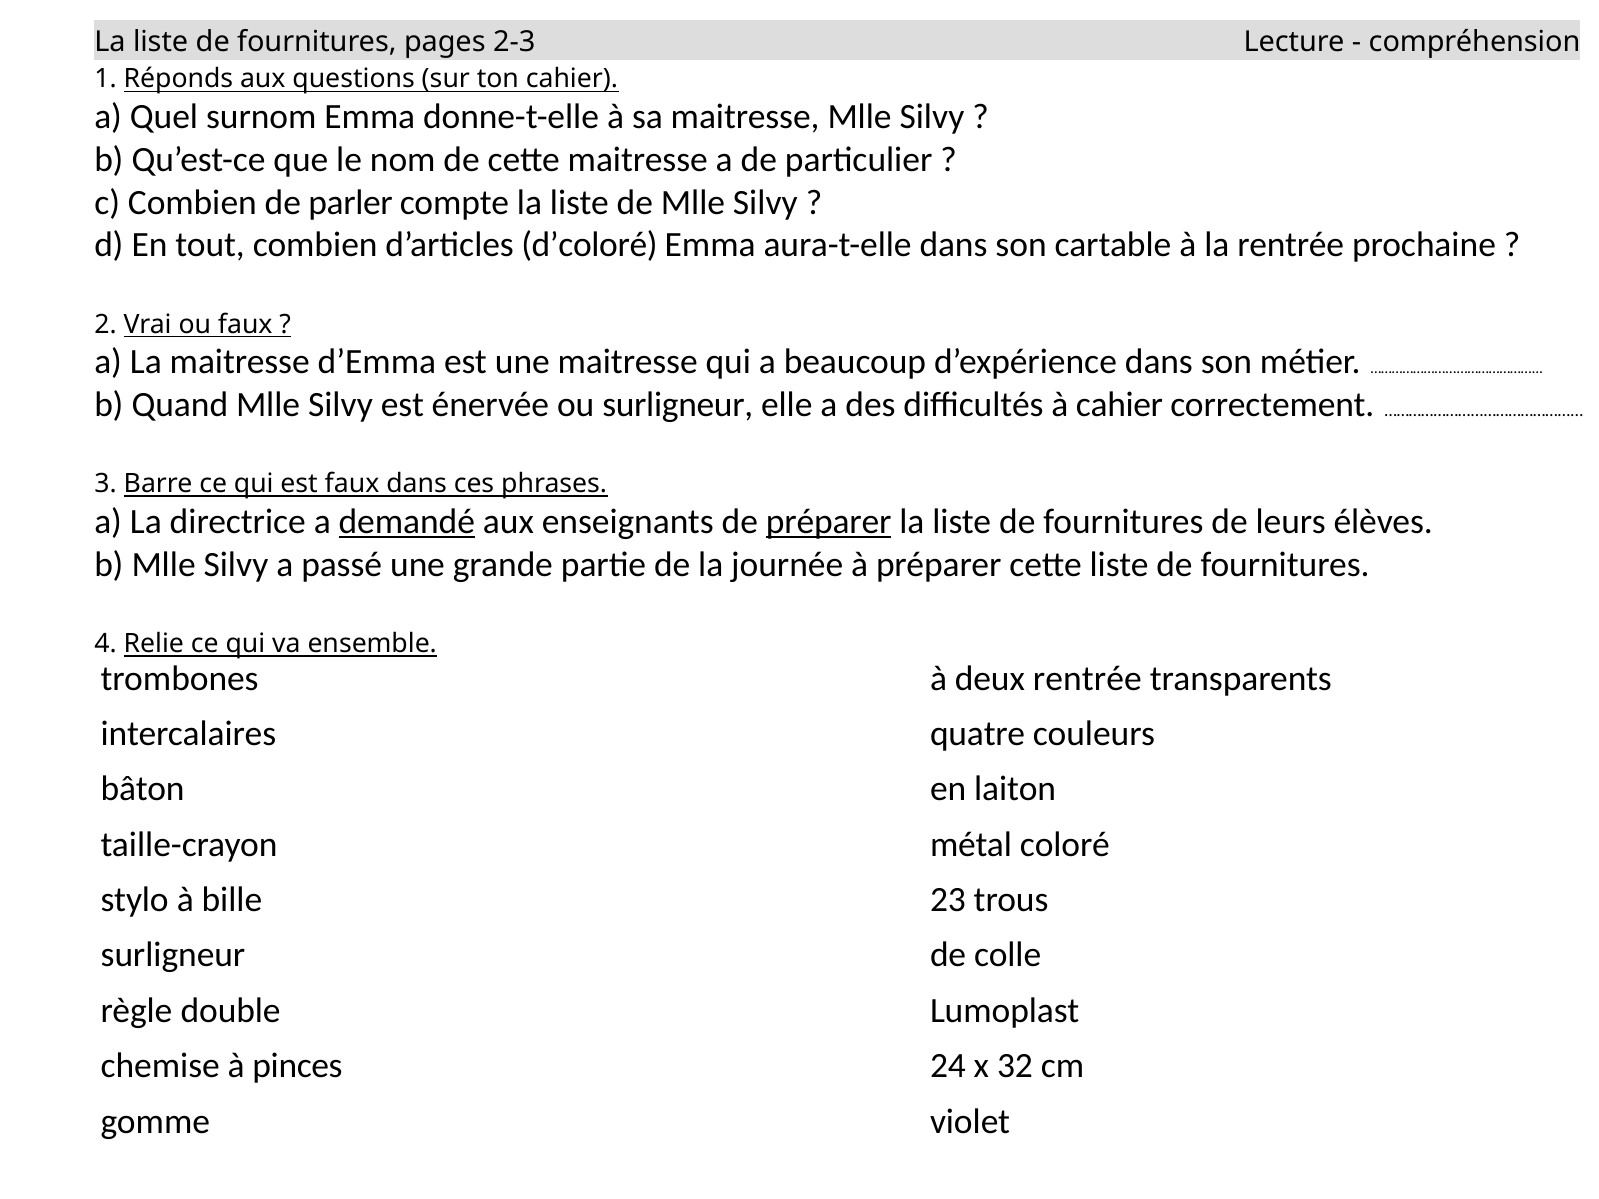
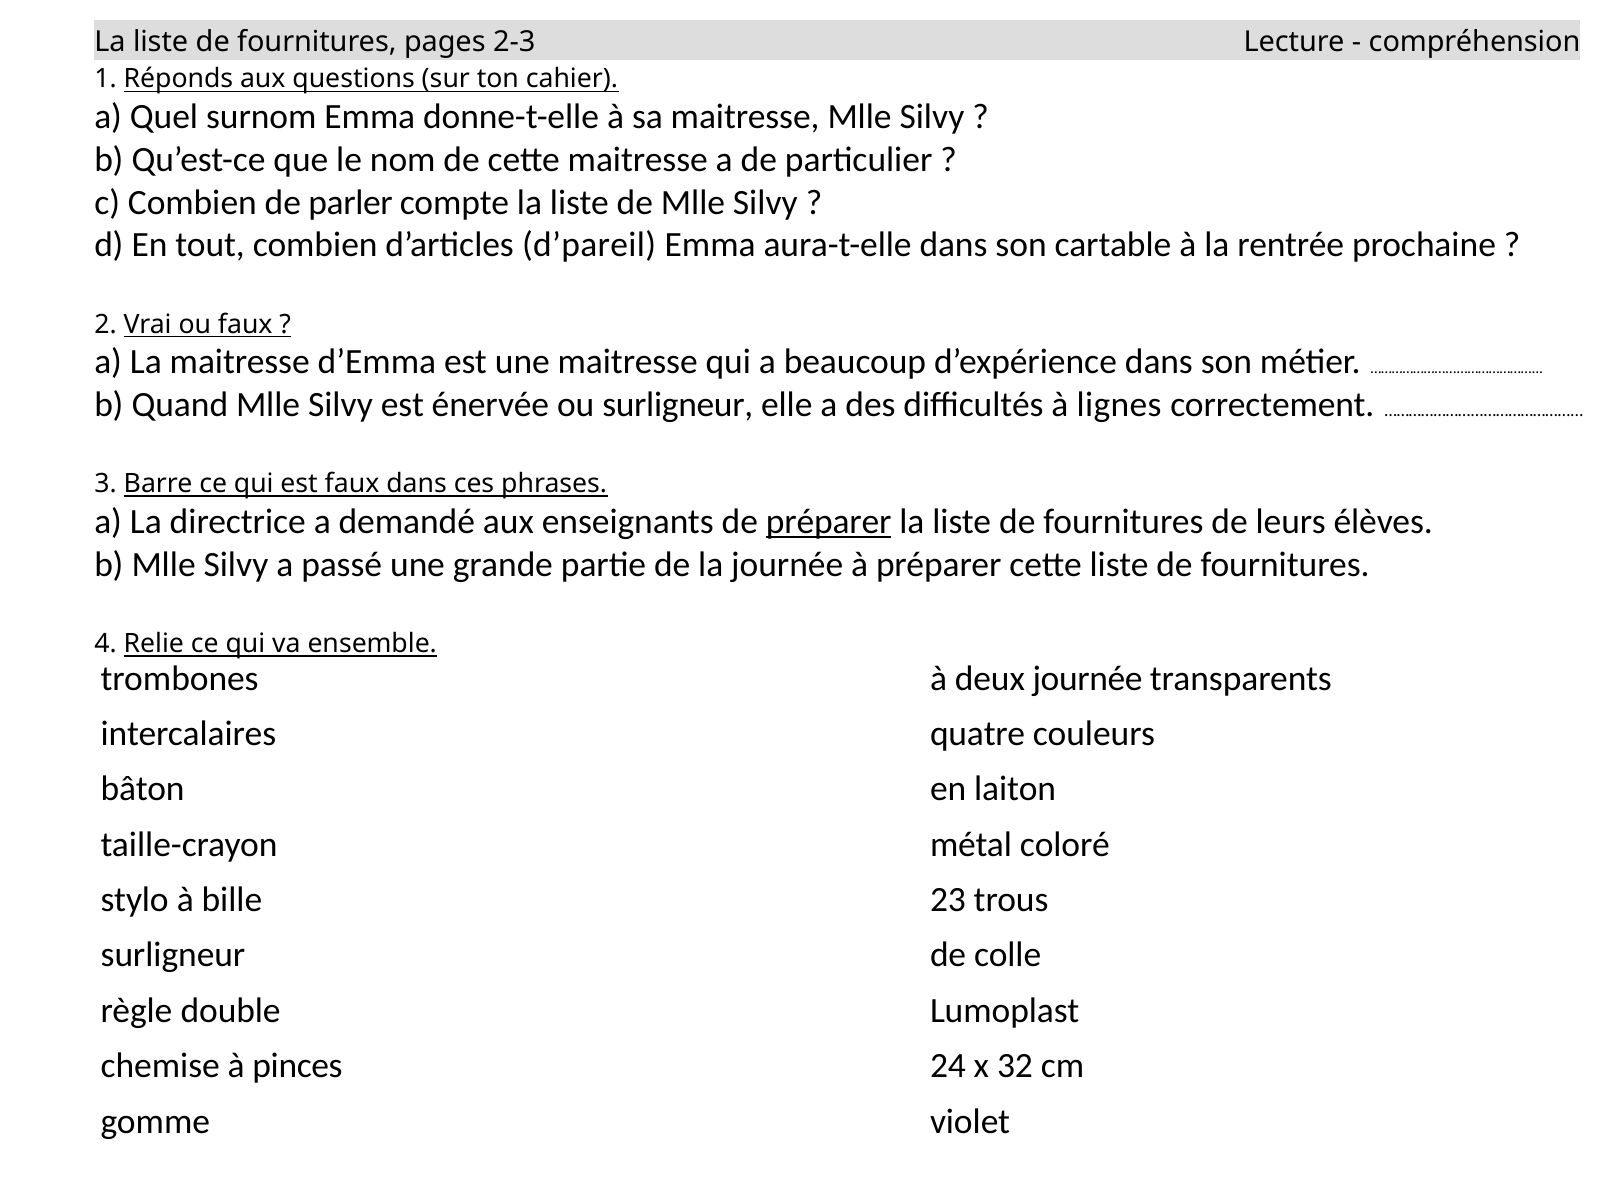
d’coloré: d’coloré -> d’pareil
à cahier: cahier -> lignes
demandé underline: present -> none
deux rentrée: rentrée -> journée
